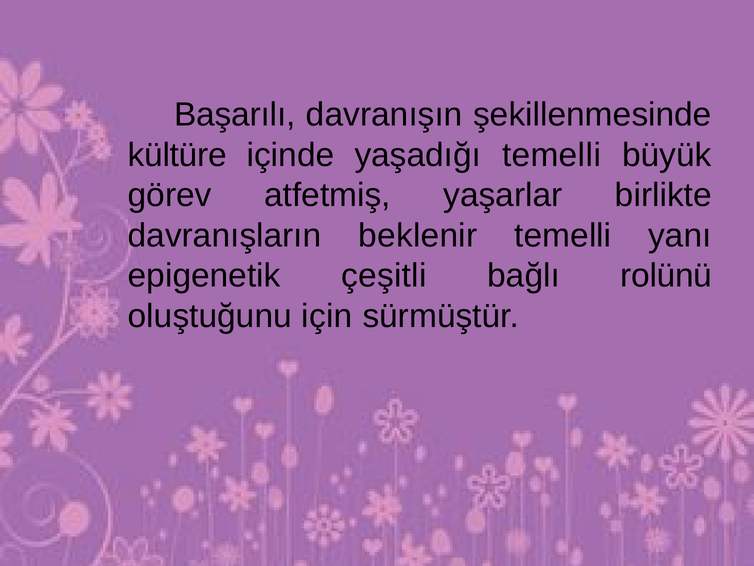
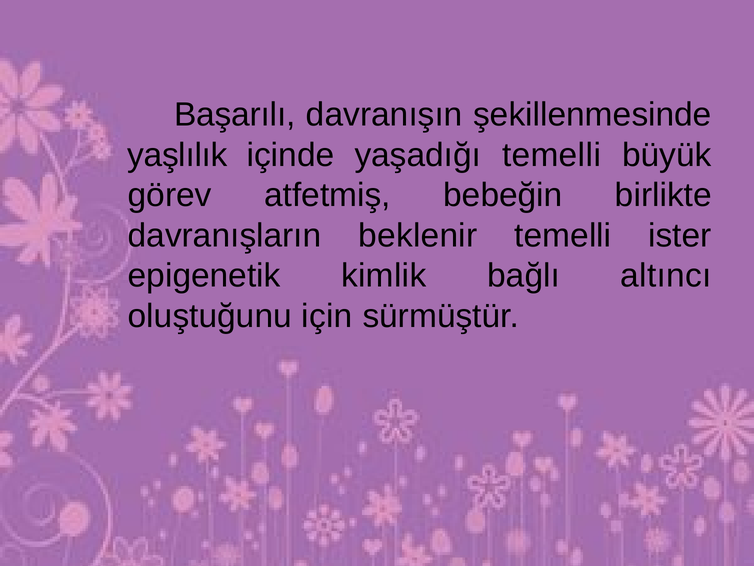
kültüre: kültüre -> yaşlılık
yaşarlar: yaşarlar -> bebeğin
yanı: yanı -> ister
çeşitli: çeşitli -> kimlik
rolünü: rolünü -> altıncı
